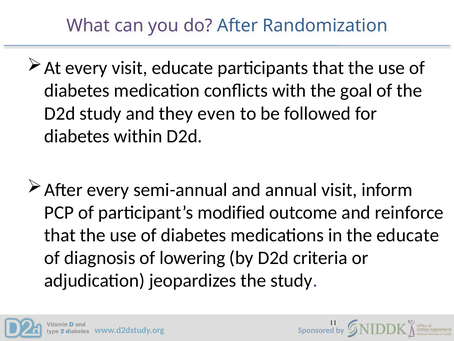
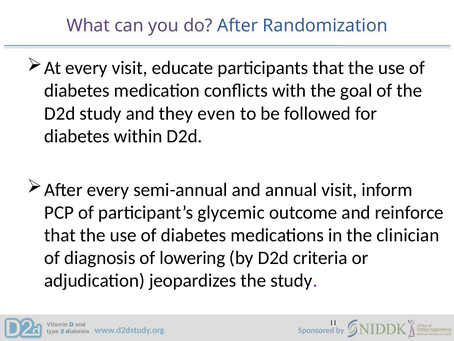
modified: modified -> glycemic
the educate: educate -> clinician
